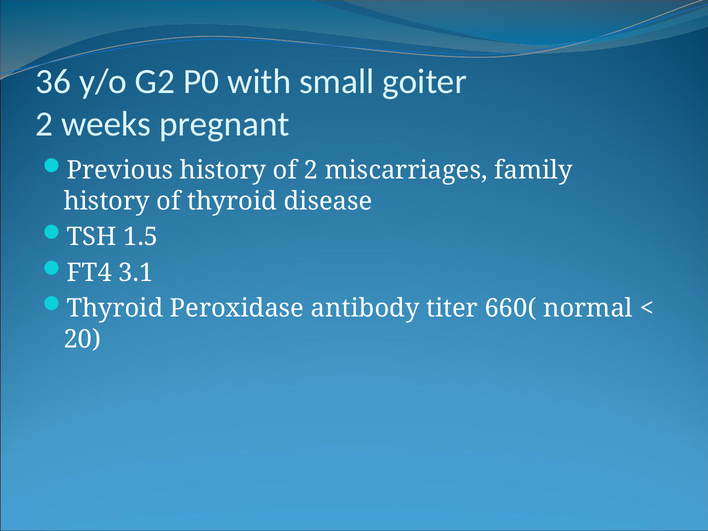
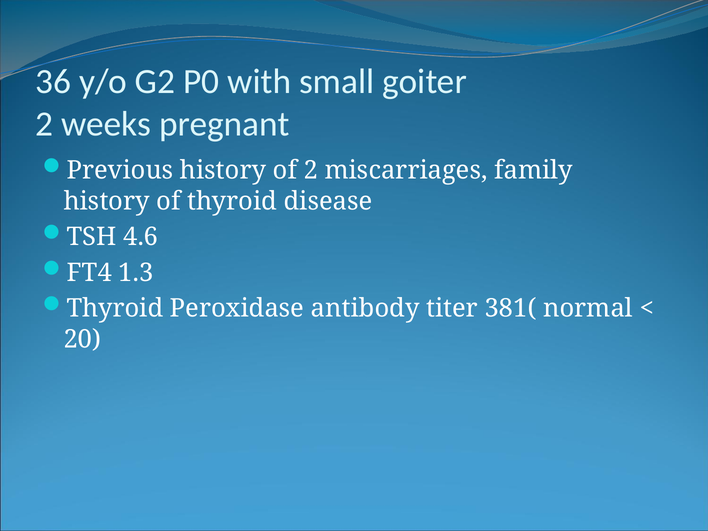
1.5: 1.5 -> 4.6
3.1: 3.1 -> 1.3
660(: 660( -> 381(
